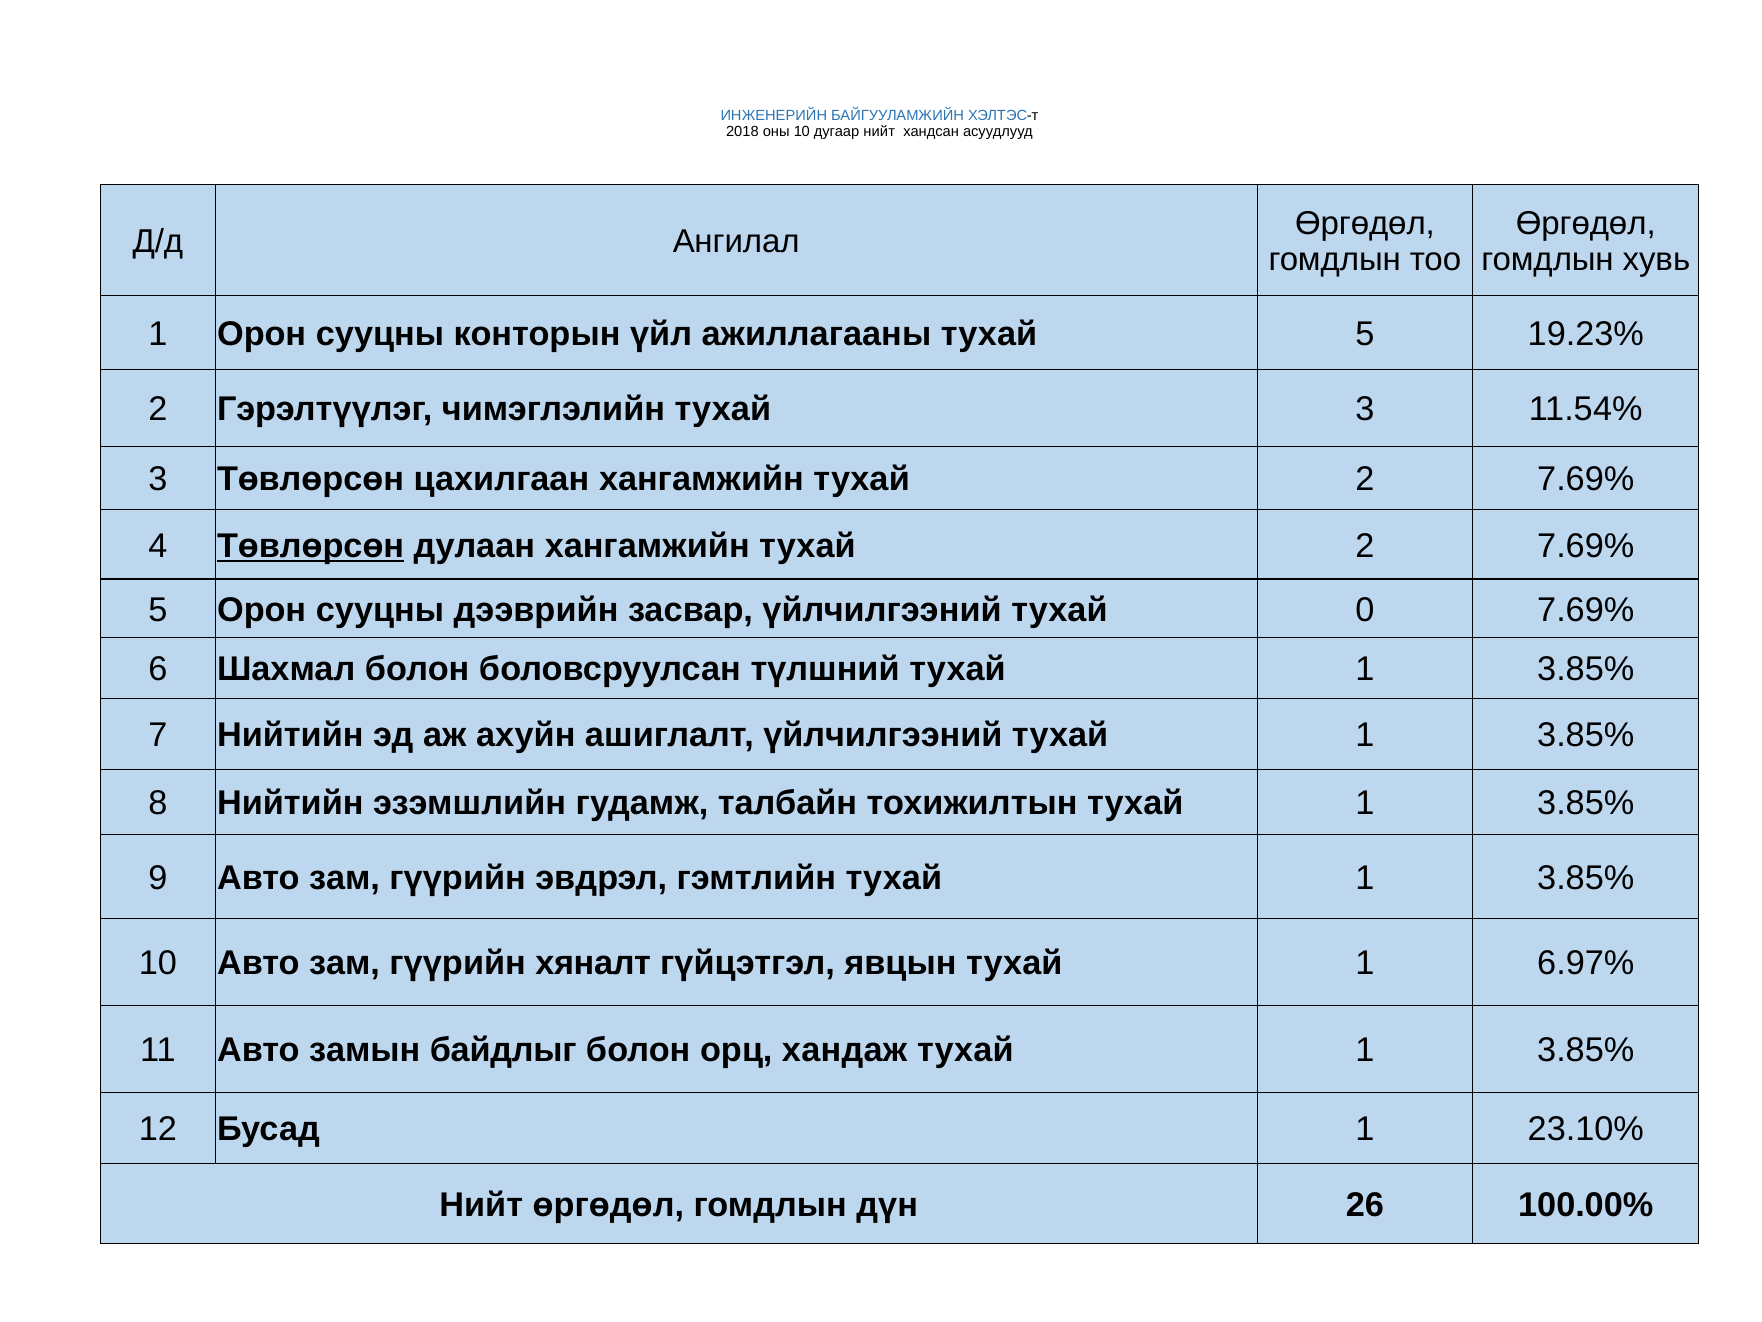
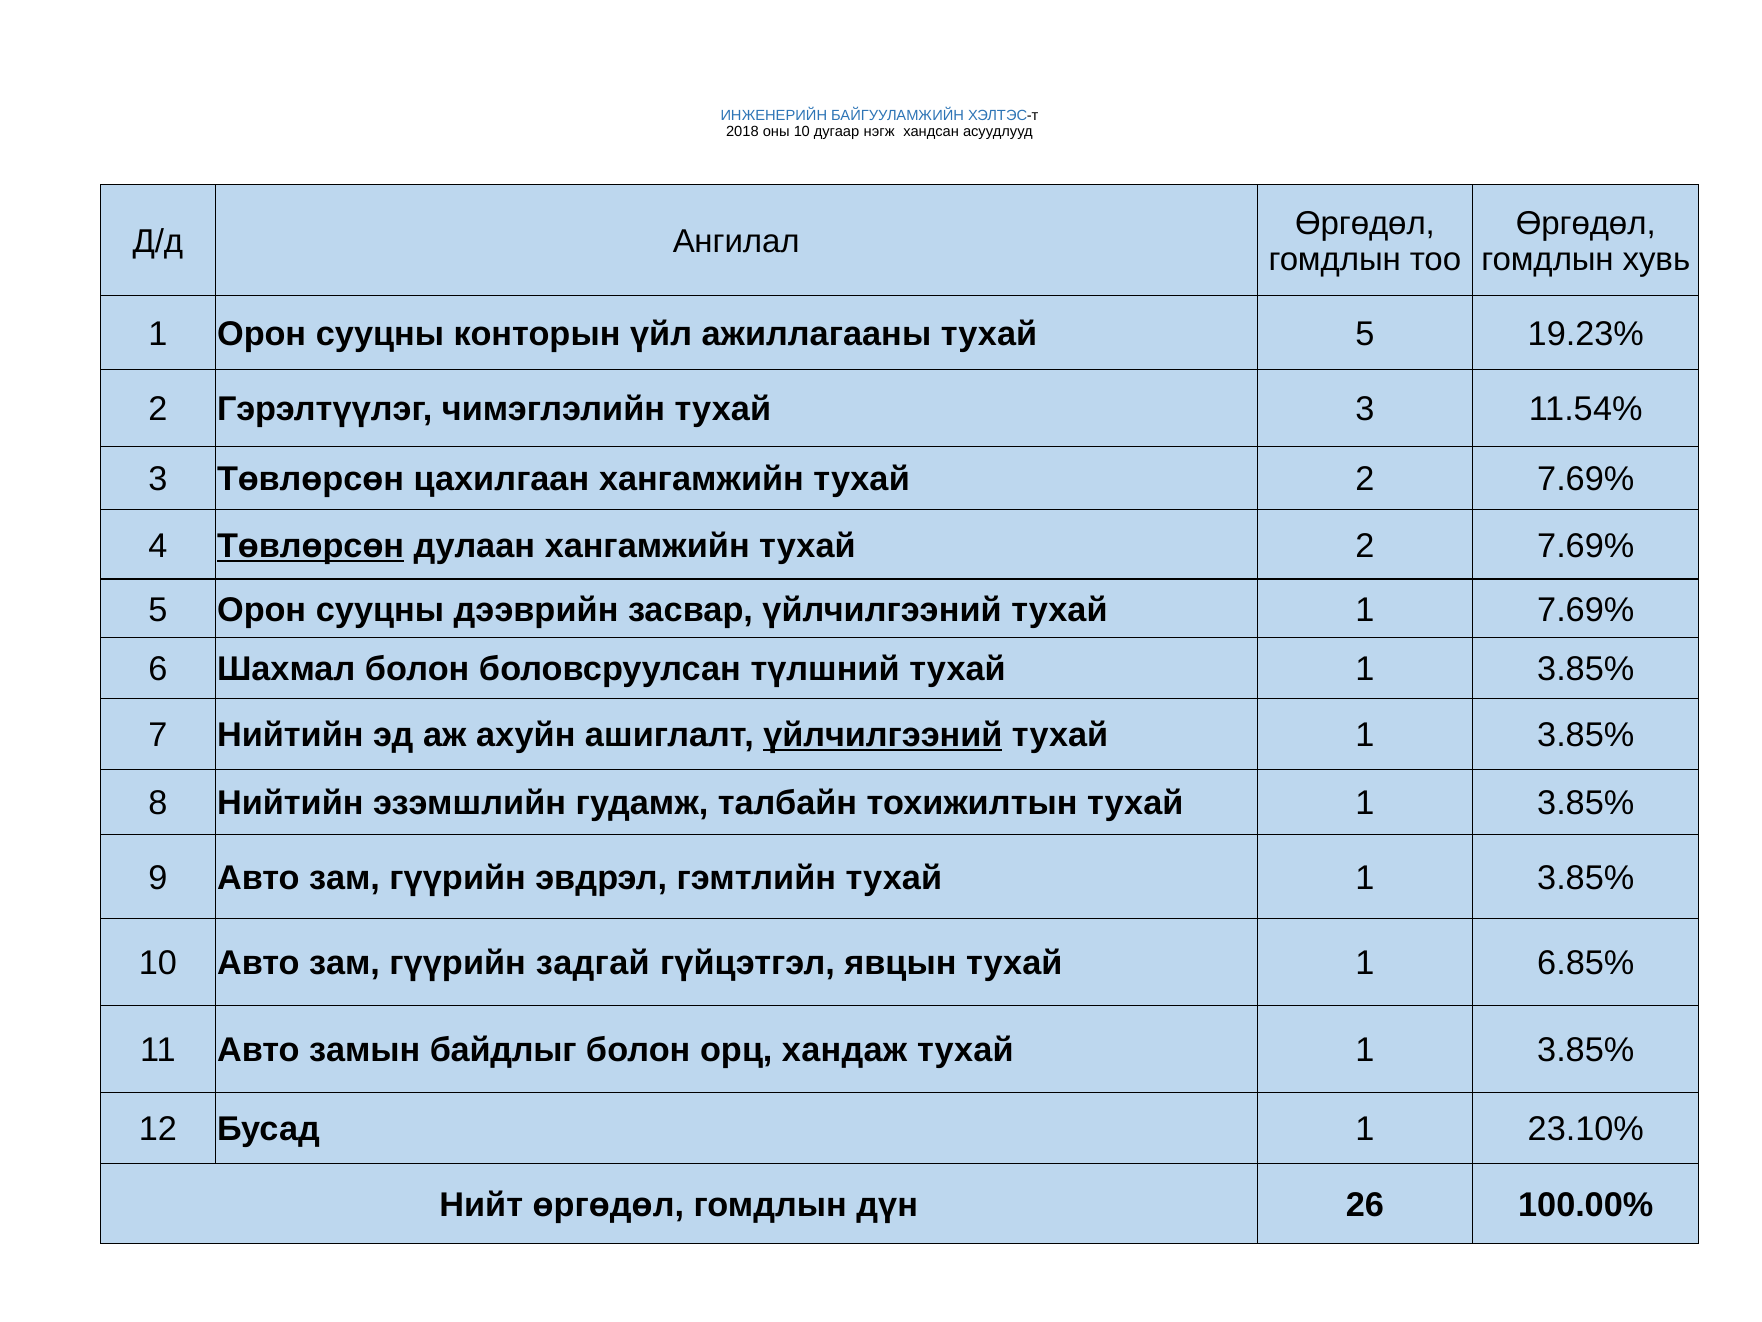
дугаар нийт: нийт -> нэгж
засвар үйлчилгээний тухай 0: 0 -> 1
үйлчилгээний at (883, 735) underline: none -> present
хяналт: хяналт -> задгай
6.97%: 6.97% -> 6.85%
